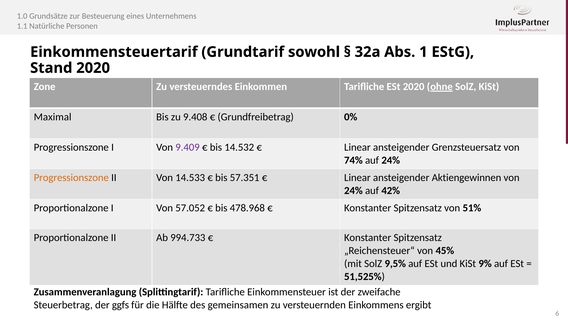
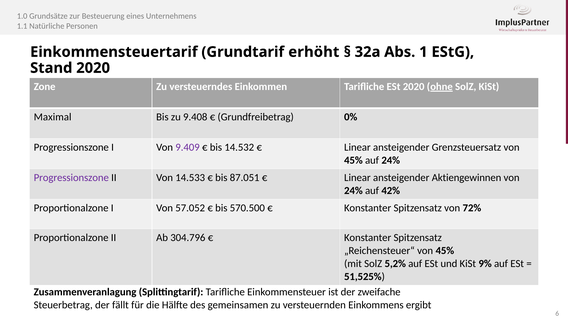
sowohl: sowohl -> erhöht
74% at (353, 160): 74% -> 45%
Progressionszone at (71, 177) colour: orange -> purple
57.351: 57.351 -> 87.051
478.968: 478.968 -> 570.500
51%: 51% -> 72%
994.733: 994.733 -> 304.796
9,5%: 9,5% -> 5,2%
ggfs: ggfs -> fällt
